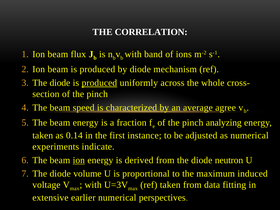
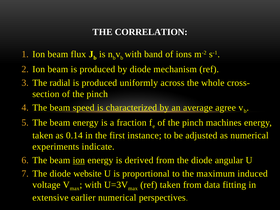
diode at (60, 83): diode -> radial
produced at (99, 83) underline: present -> none
analyzing: analyzing -> machines
neutron: neutron -> angular
volume: volume -> website
